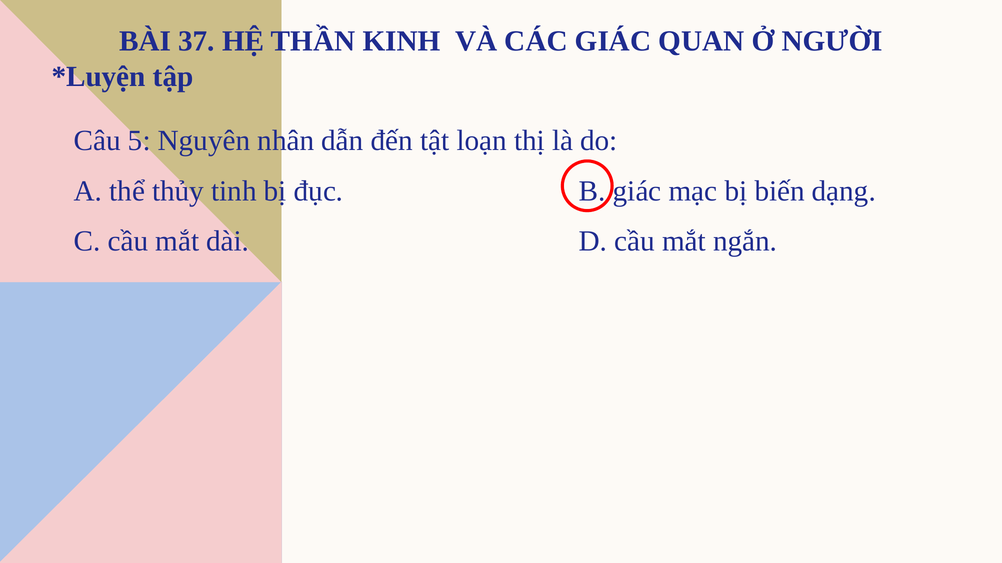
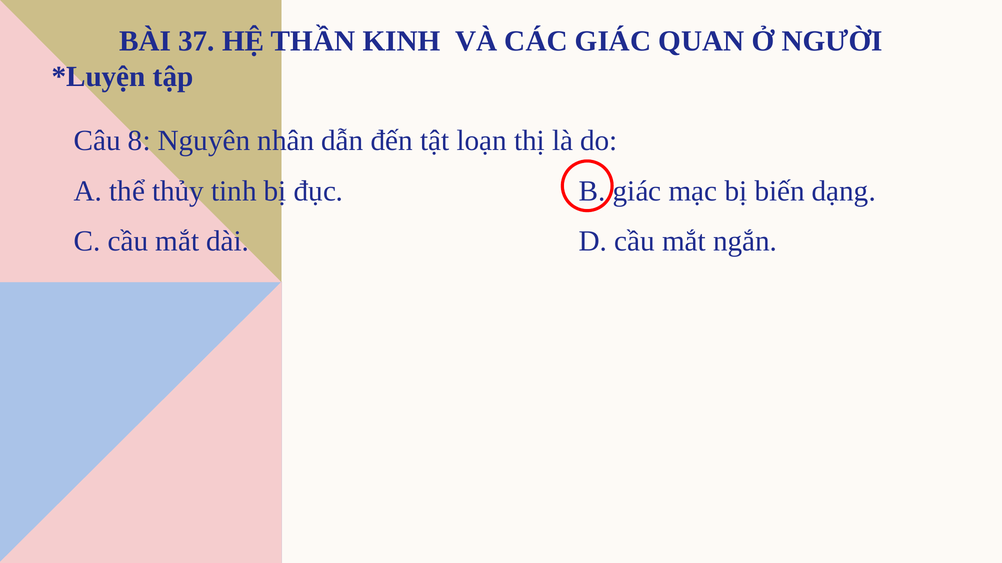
5: 5 -> 8
